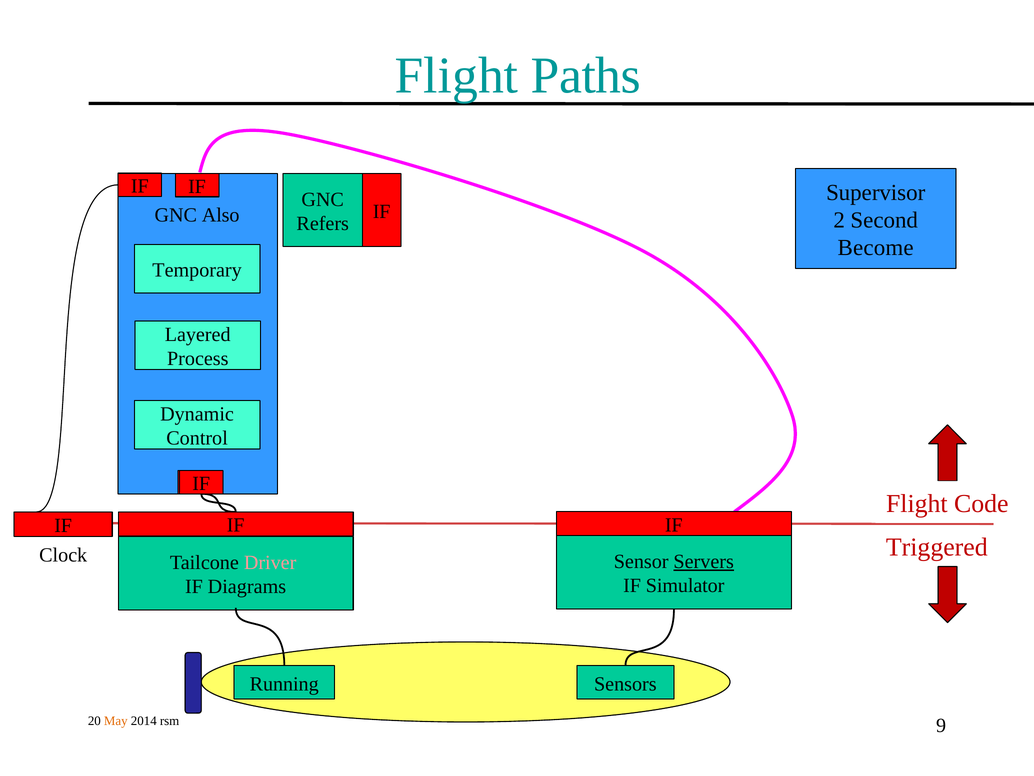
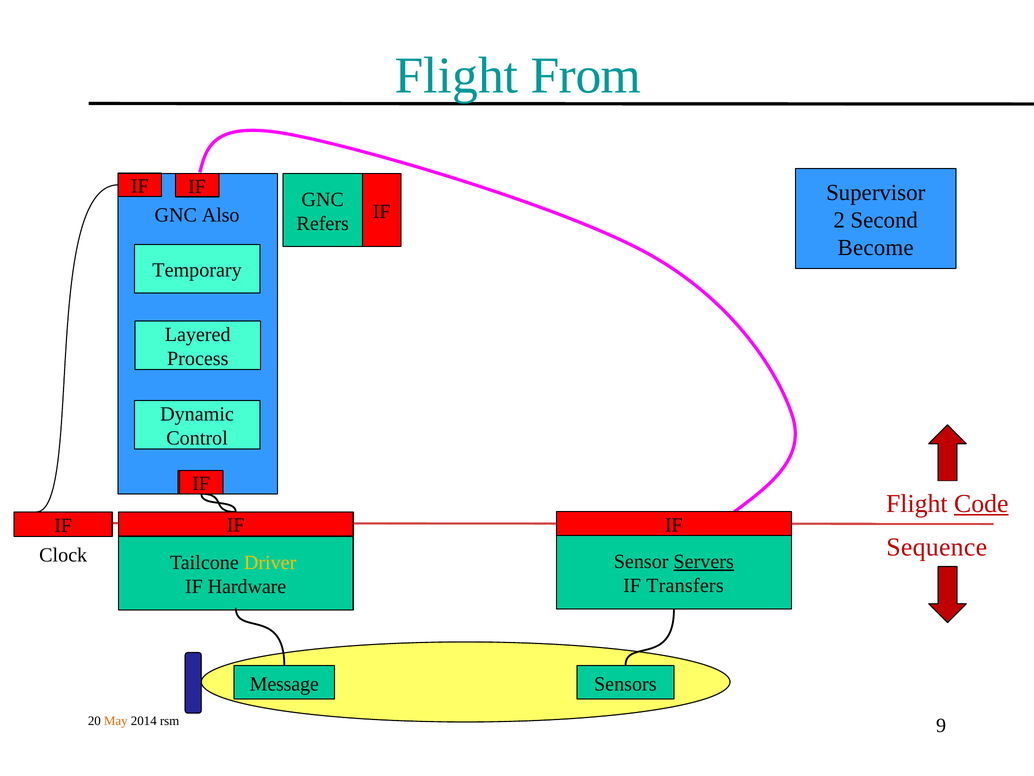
Paths: Paths -> From
Code underline: none -> present
Triggered: Triggered -> Sequence
Driver colour: pink -> yellow
Simulator: Simulator -> Transfers
Diagrams: Diagrams -> Hardware
Running: Running -> Message
